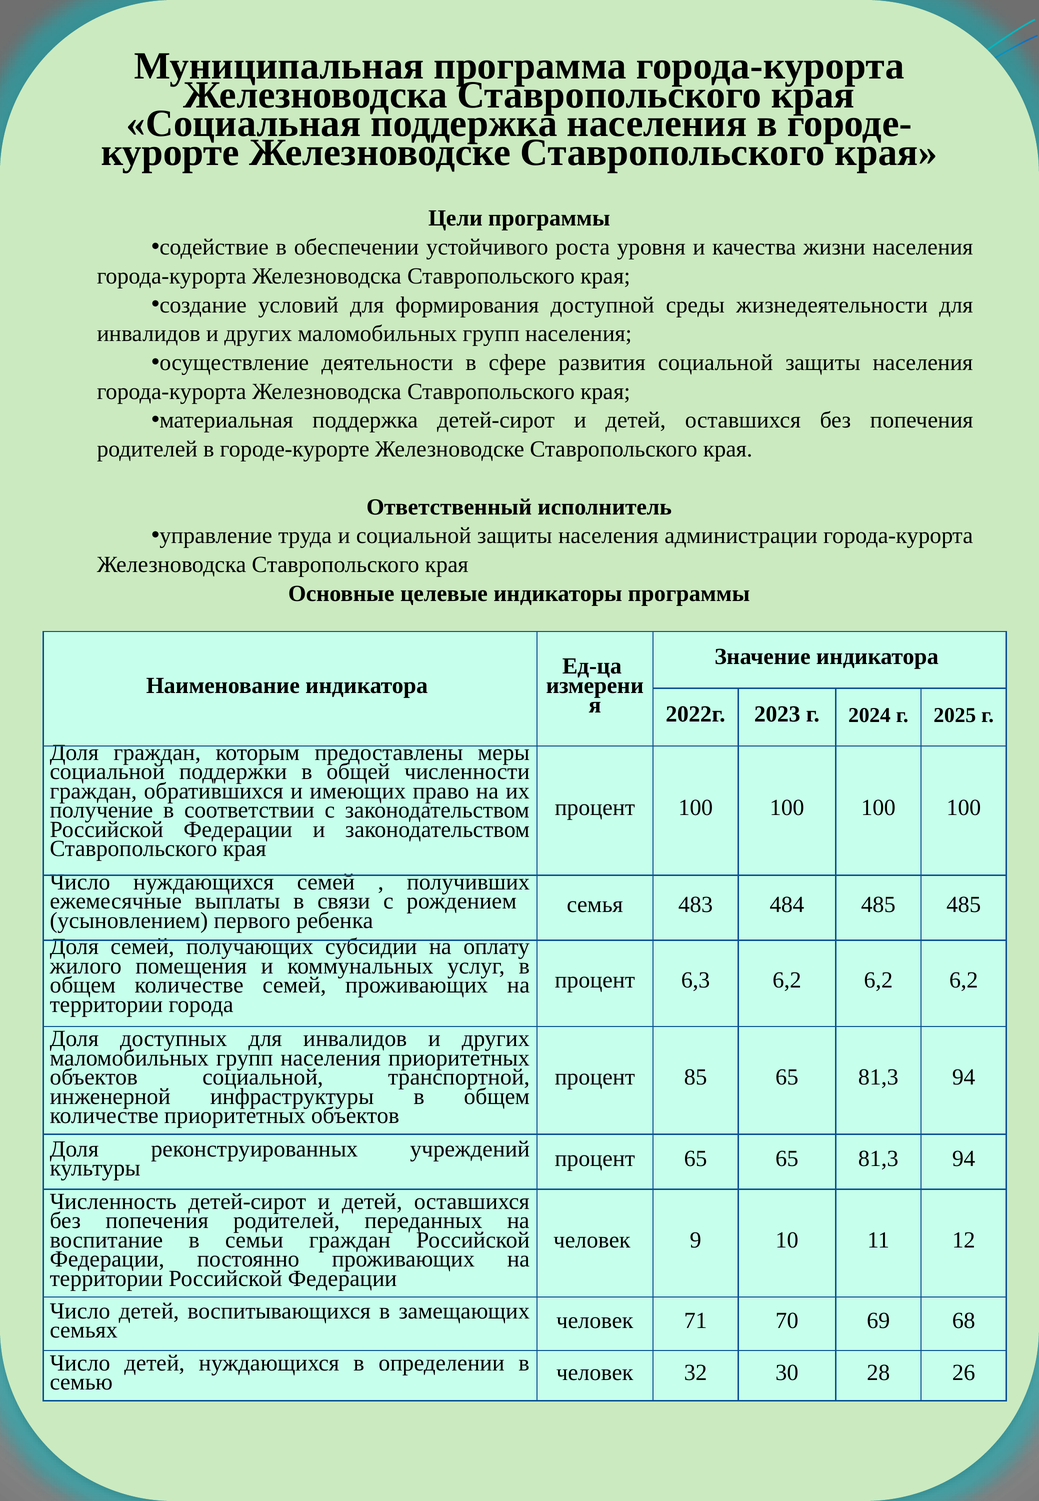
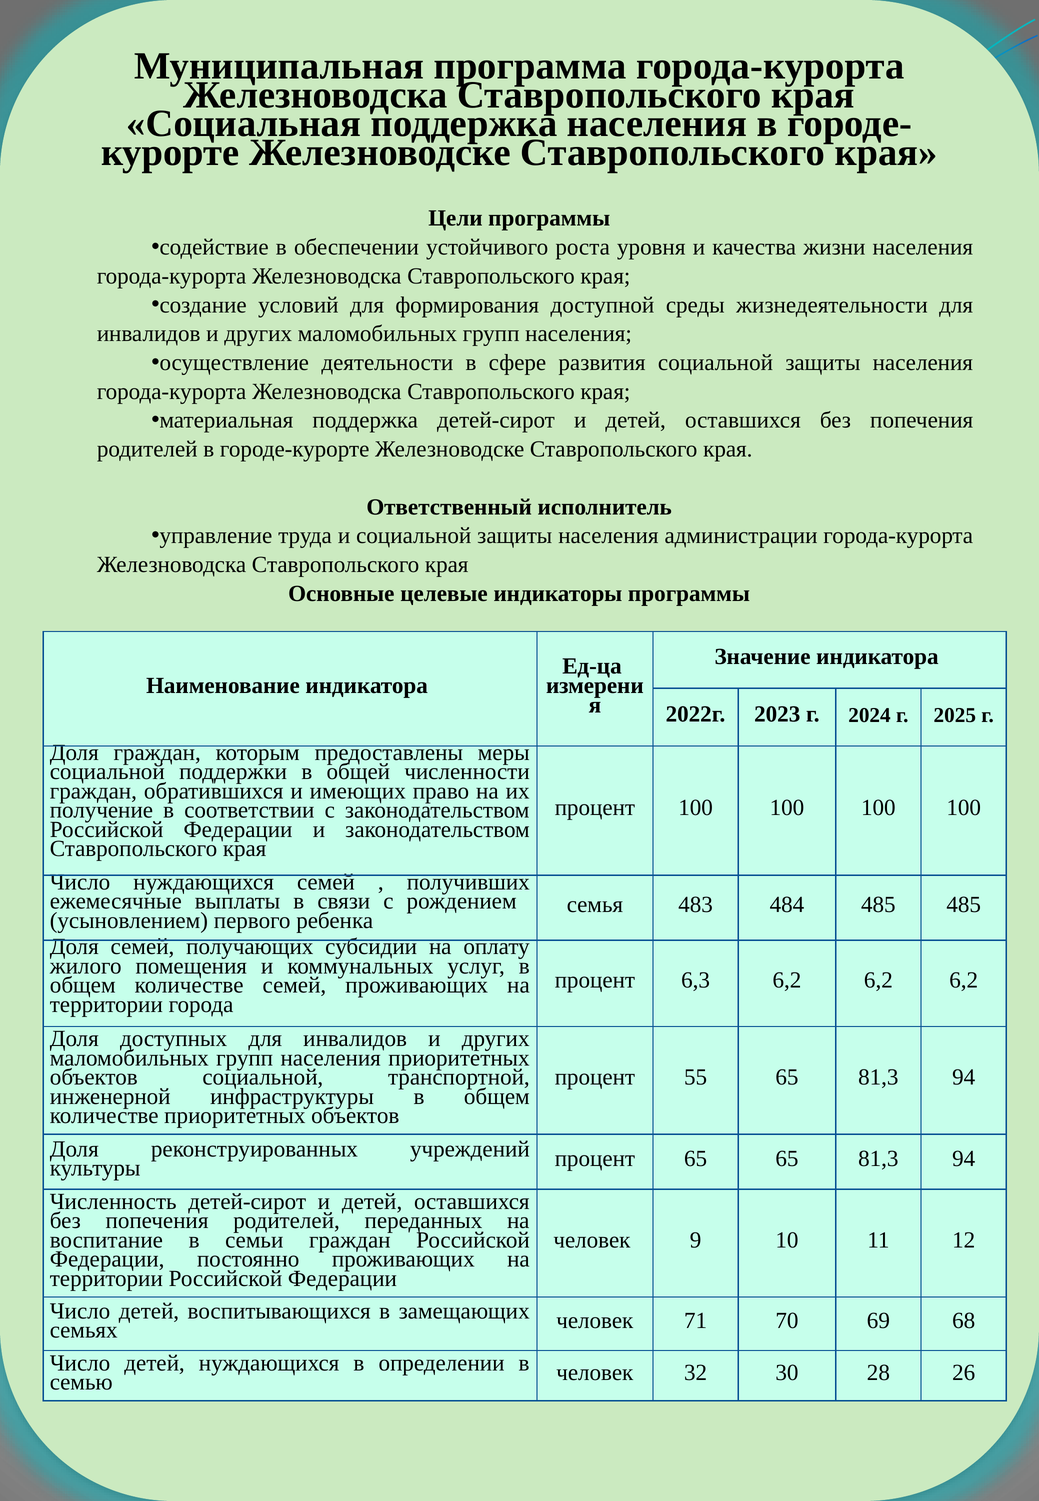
85: 85 -> 55
